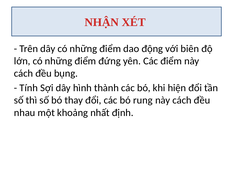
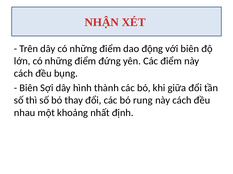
Tính at (29, 88): Tính -> Biên
hiện: hiện -> giữa
